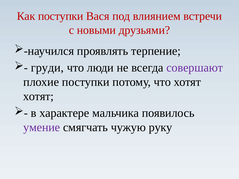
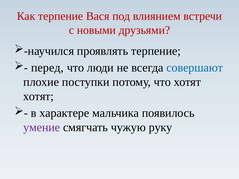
Как поступки: поступки -> терпение
груди: груди -> перед
совершают colour: purple -> blue
